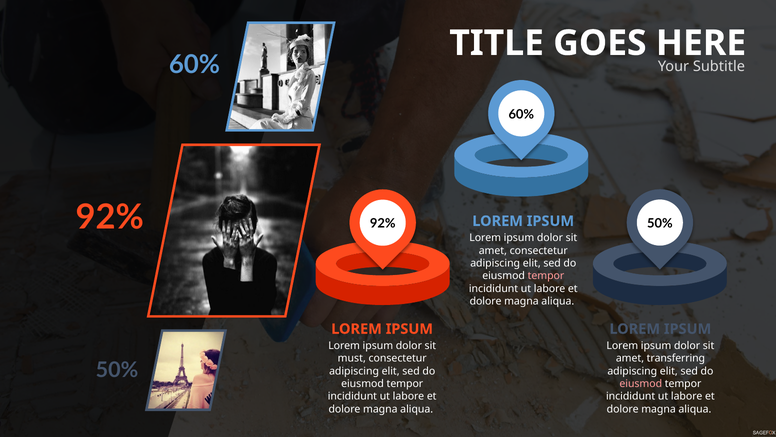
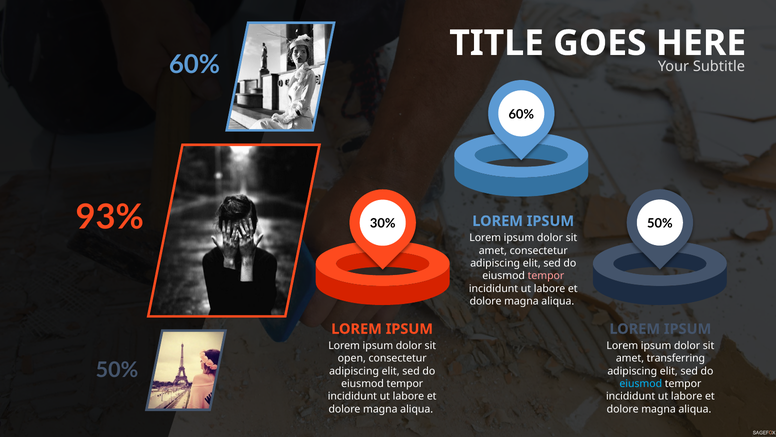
92% at (110, 217): 92% -> 93%
92% at (383, 223): 92% -> 30%
must: must -> open
eiusmod at (641, 383) colour: pink -> light blue
